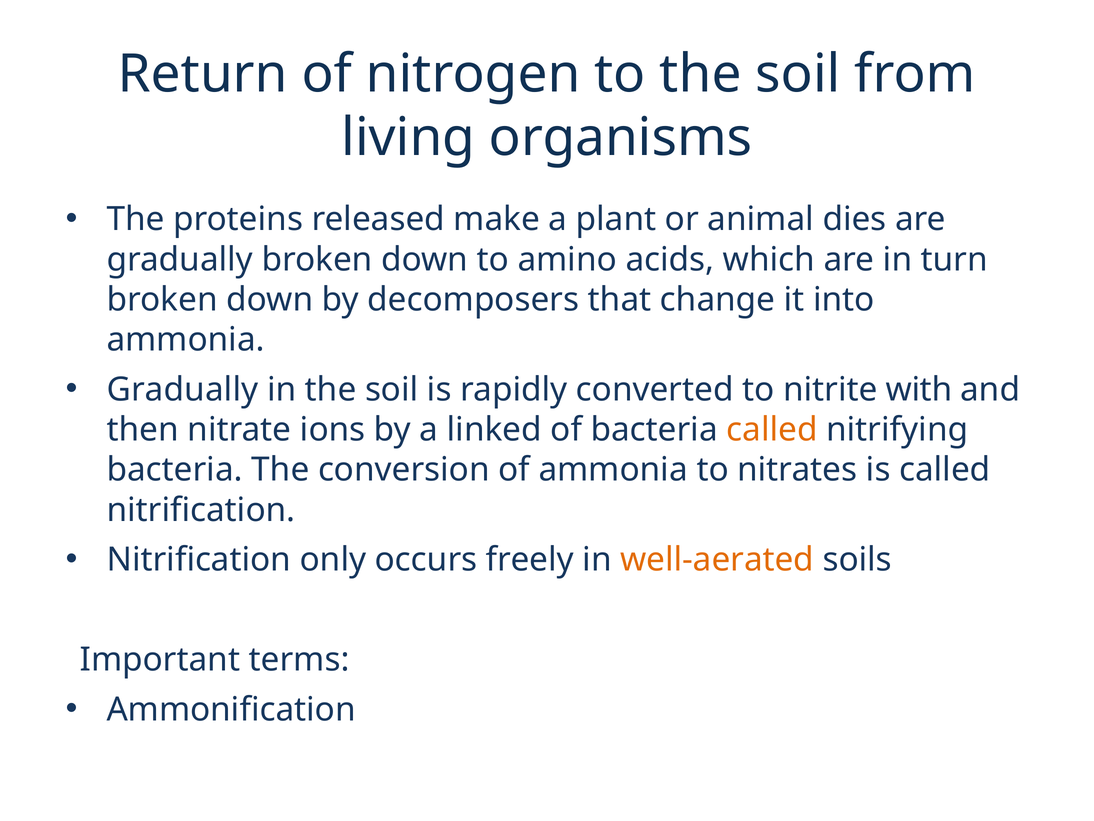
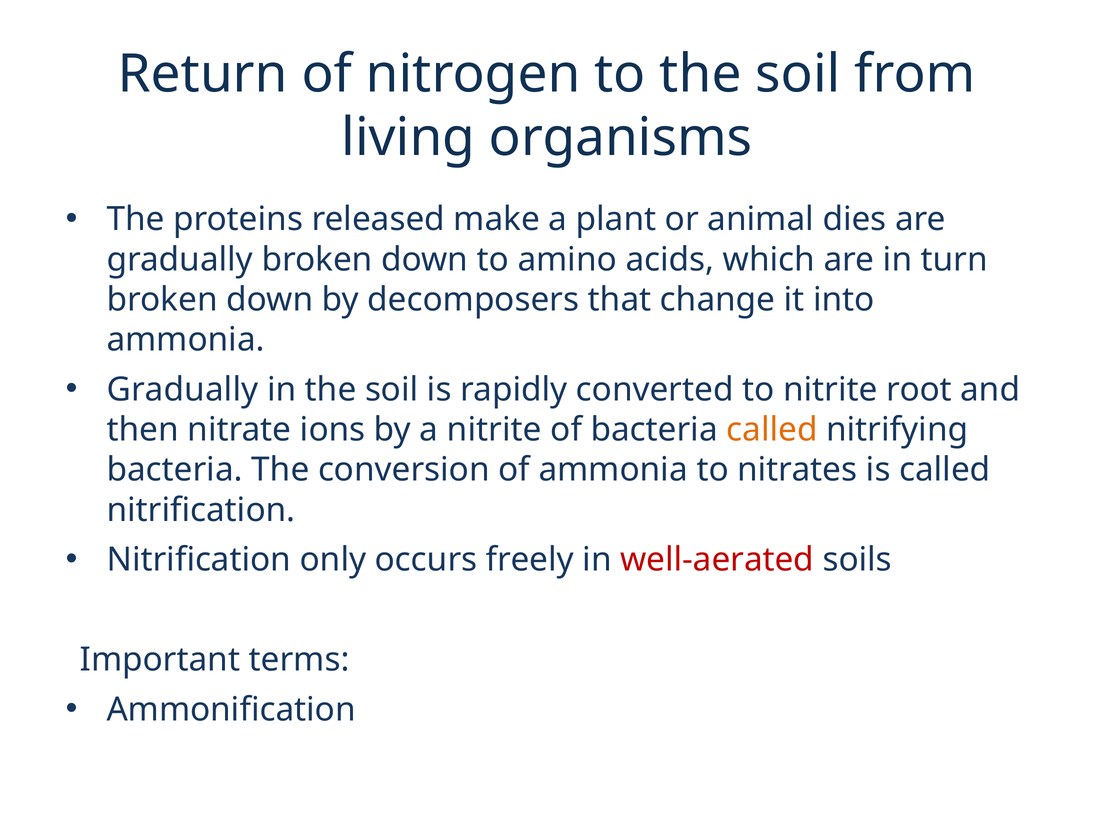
with: with -> root
a linked: linked -> nitrite
well-aerated colour: orange -> red
